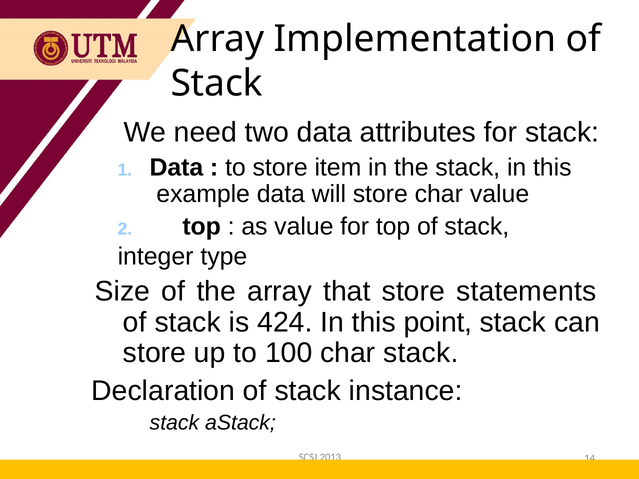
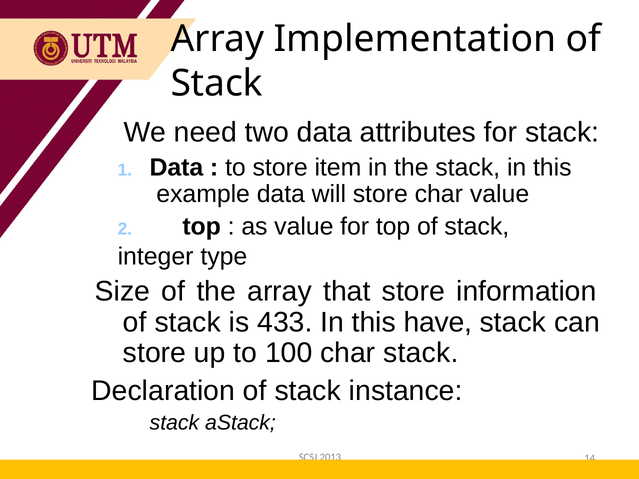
statements: statements -> information
424: 424 -> 433
point: point -> have
